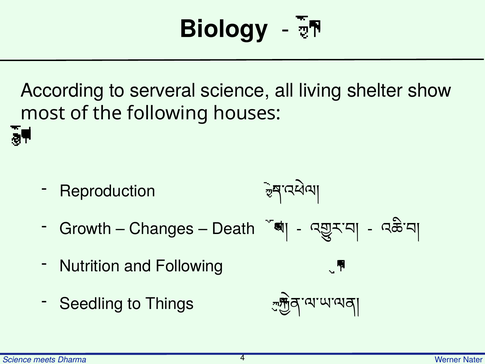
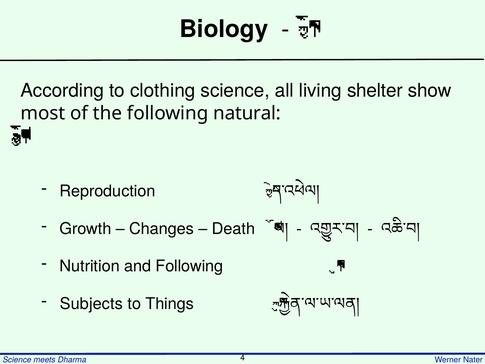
serveral: serveral -> clothing
houses: houses -> natural
Seedling: Seedling -> Subjects
